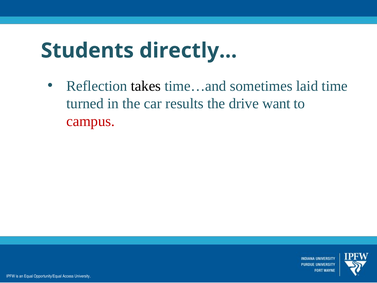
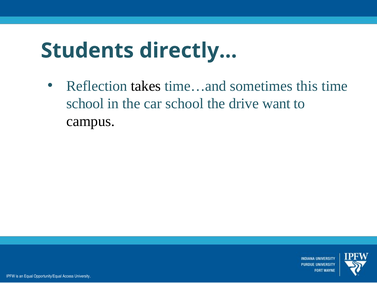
laid: laid -> this
turned at (85, 103): turned -> school
car results: results -> school
campus colour: red -> black
